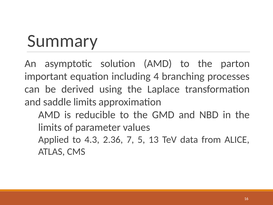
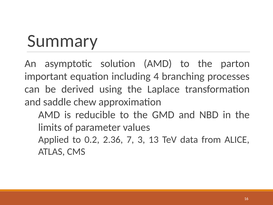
saddle limits: limits -> chew
4.3: 4.3 -> 0.2
5: 5 -> 3
